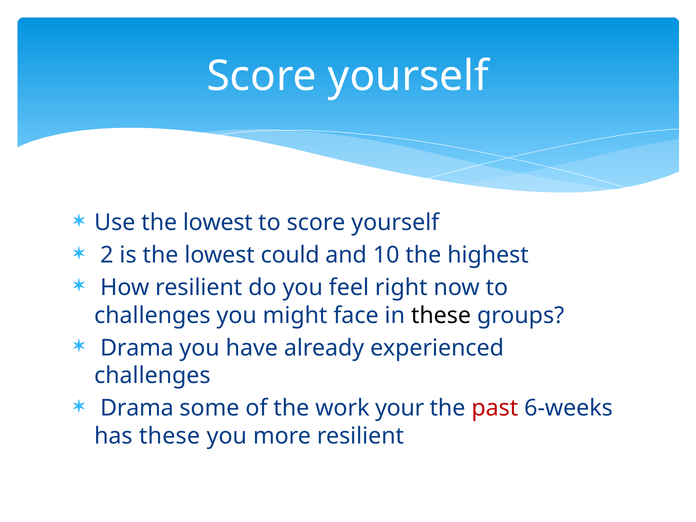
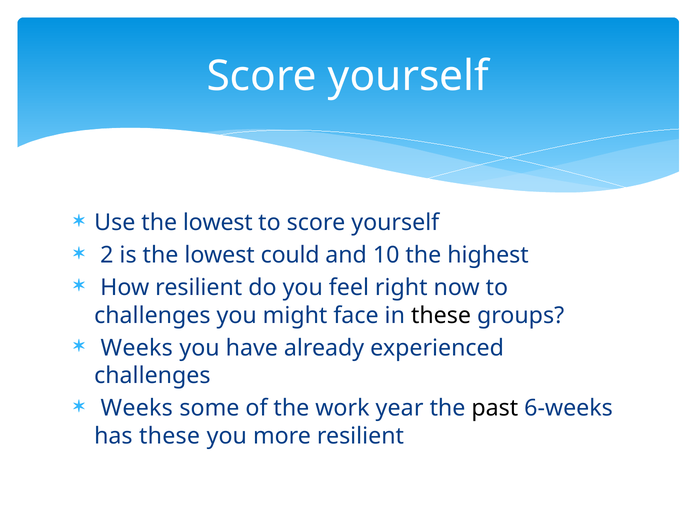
Drama at (137, 348): Drama -> Weeks
Drama at (137, 408): Drama -> Weeks
your: your -> year
past colour: red -> black
